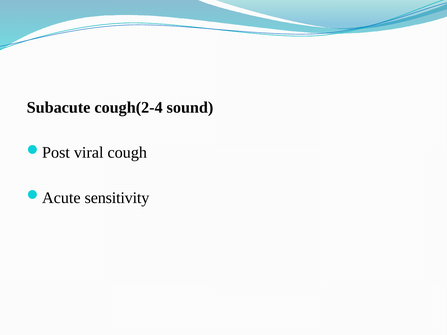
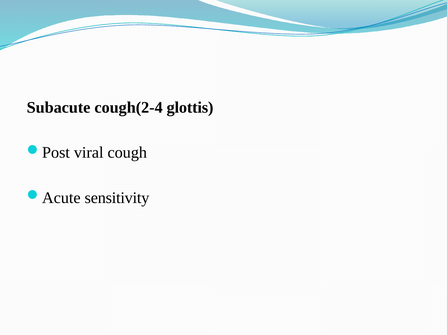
sound: sound -> glottis
